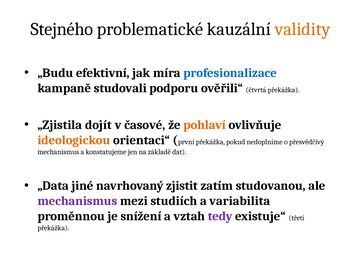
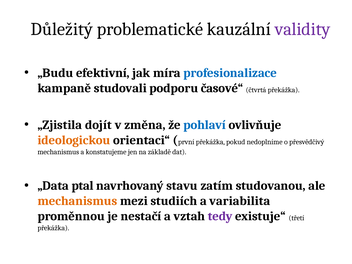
Stejného: Stejného -> Důležitý
validity colour: orange -> purple
ověřili“: ověřili“ -> časové“
časové: časové -> změna
pohlaví colour: orange -> blue
jiné: jiné -> ptal
zjistit: zjistit -> stavu
mechanismus at (77, 201) colour: purple -> orange
snížení: snížení -> nestačí
